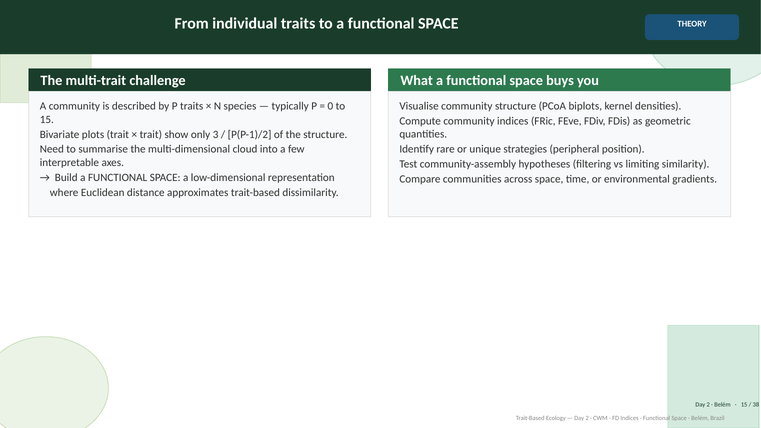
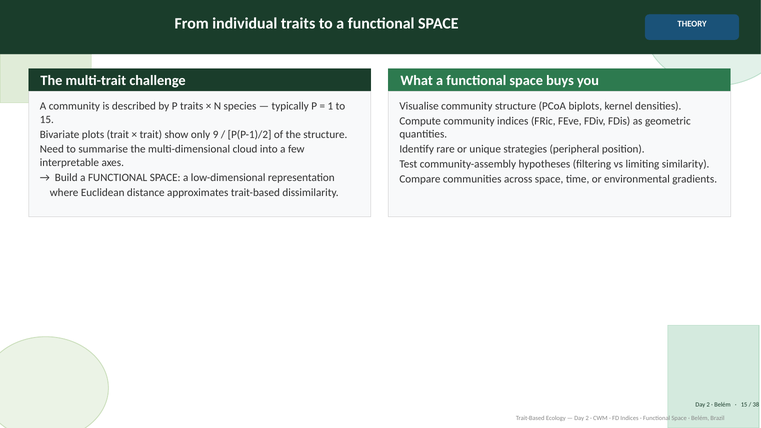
0: 0 -> 1
3: 3 -> 9
